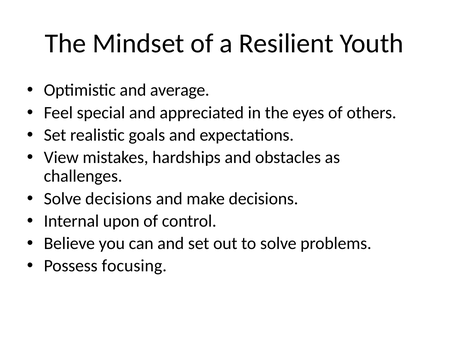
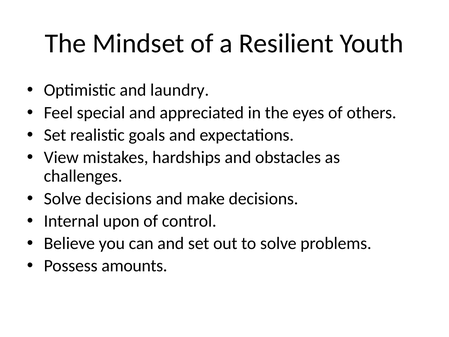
average: average -> laundry
focusing: focusing -> amounts
